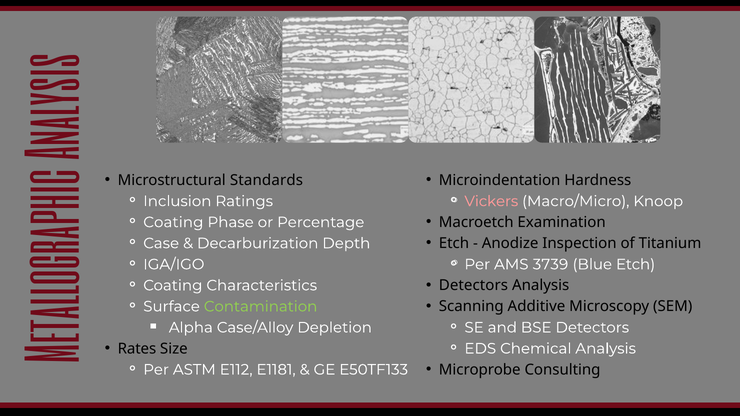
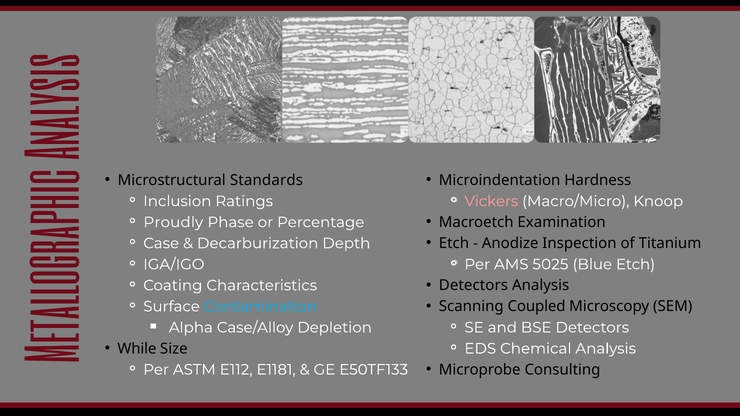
Coating at (173, 222): Coating -> Proudly
3739: 3739 -> 5025
Additive: Additive -> Coupled
Contamination colour: light green -> light blue
Rates: Rates -> While
